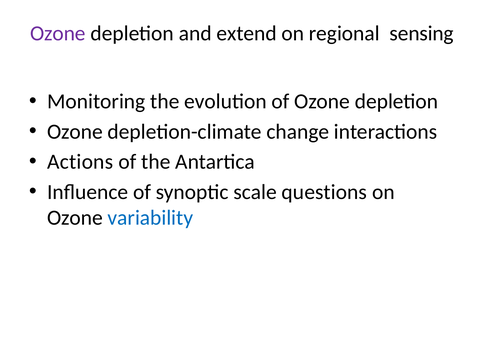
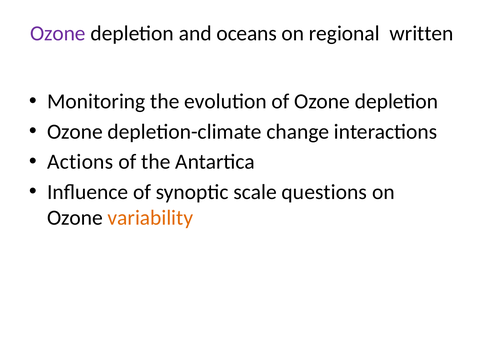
extend: extend -> oceans
sensing: sensing -> written
variability colour: blue -> orange
